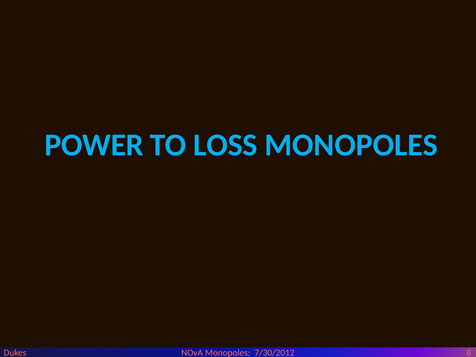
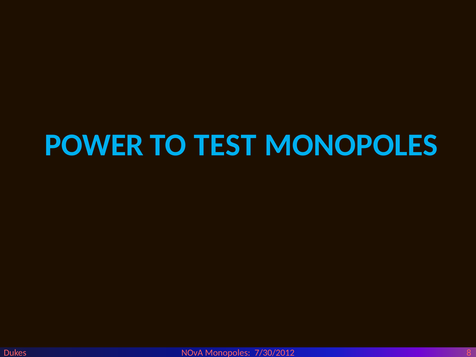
LOSS: LOSS -> TEST
